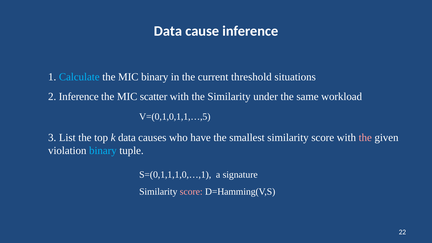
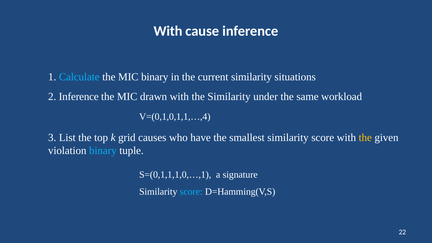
Data at (168, 31): Data -> With
current threshold: threshold -> similarity
scatter: scatter -> drawn
V=(0,1,0,1,1,…,5: V=(0,1,0,1,1,…,5 -> V=(0,1,0,1,1,…,4
k data: data -> grid
the at (365, 138) colour: pink -> yellow
score at (191, 192) colour: pink -> light blue
